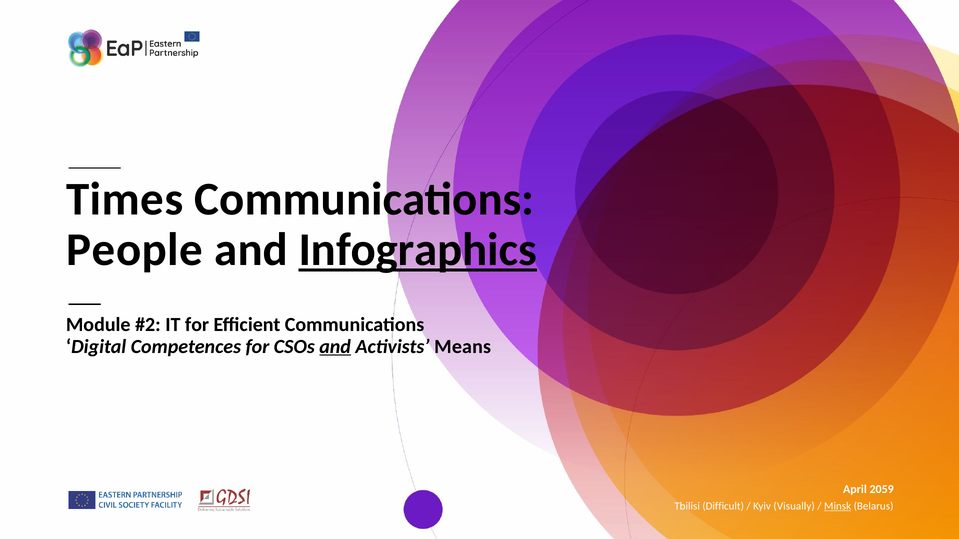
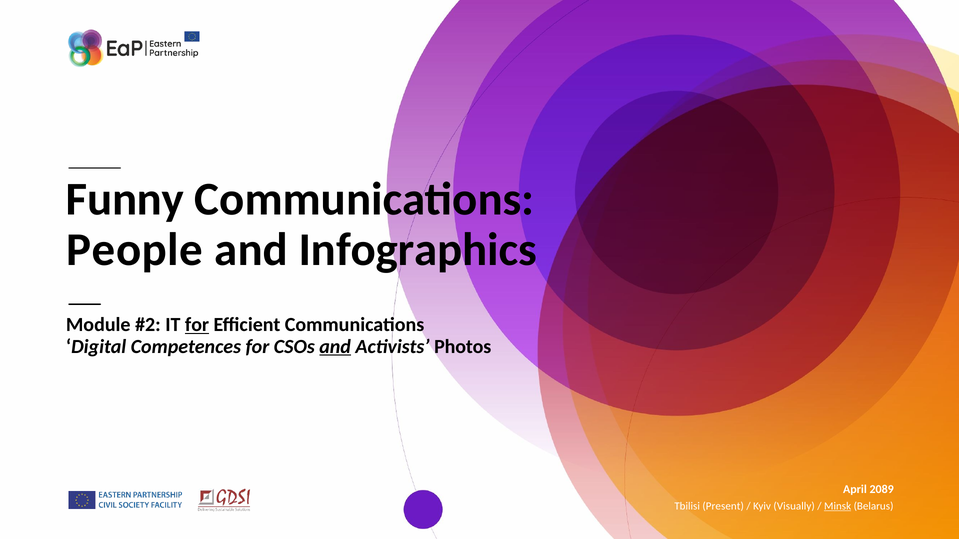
Times: Times -> Funny
Infographics underline: present -> none
for at (197, 325) underline: none -> present
Means: Means -> Photos
2059: 2059 -> 2089
Difficult: Difficult -> Present
